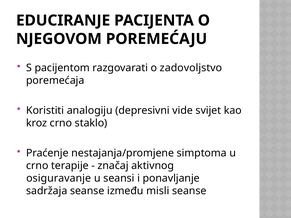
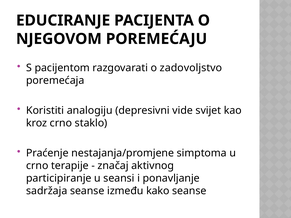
osiguravanje: osiguravanje -> participiranje
misli: misli -> kako
